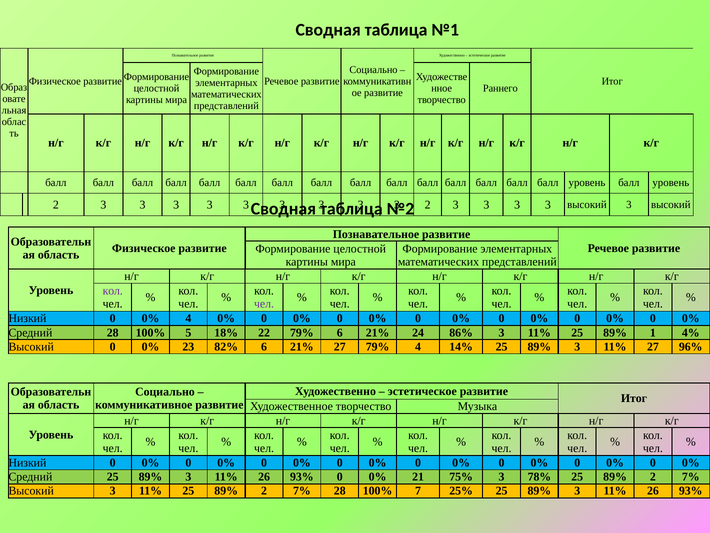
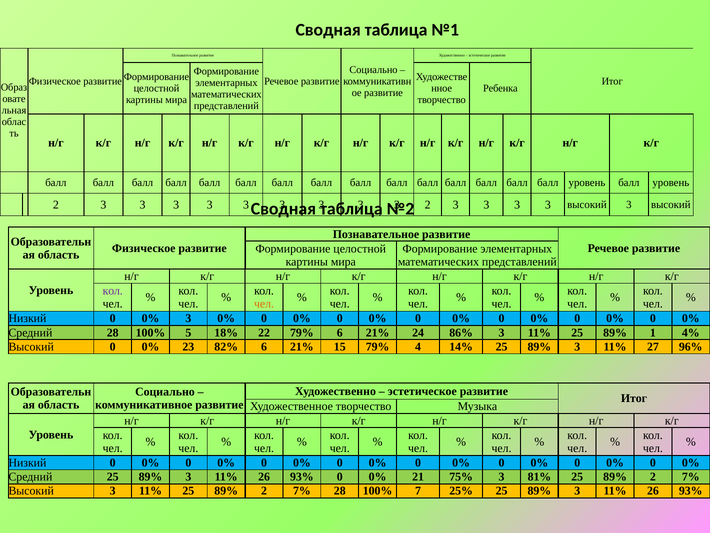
Раннего: Раннего -> Ребенка
чел at (264, 304) colour: purple -> orange
0% 4: 4 -> 3
21% 27: 27 -> 15
78%: 78% -> 81%
